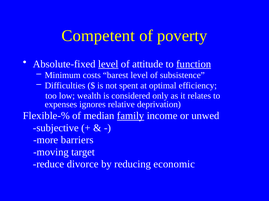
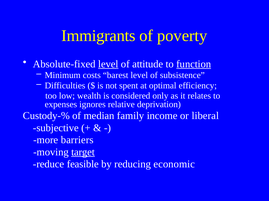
Competent: Competent -> Immigrants
Flexible-%: Flexible-% -> Custody-%
family underline: present -> none
unwed: unwed -> liberal
target underline: none -> present
divorce: divorce -> feasible
